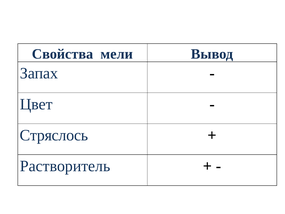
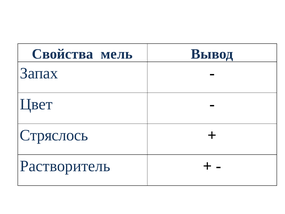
мели: мели -> мель
